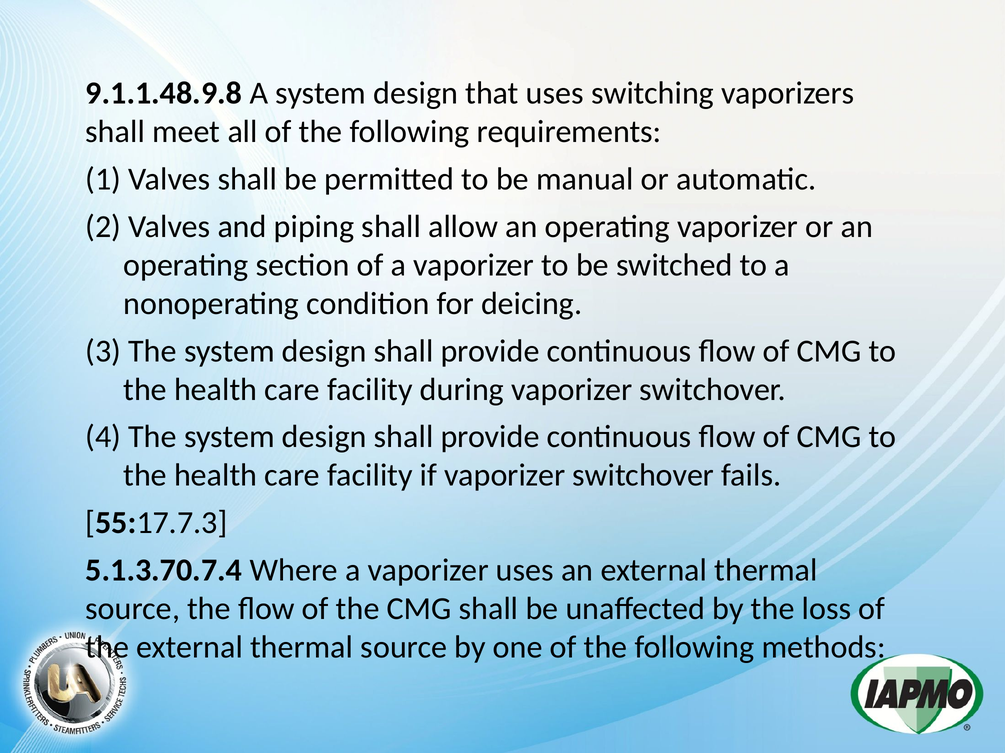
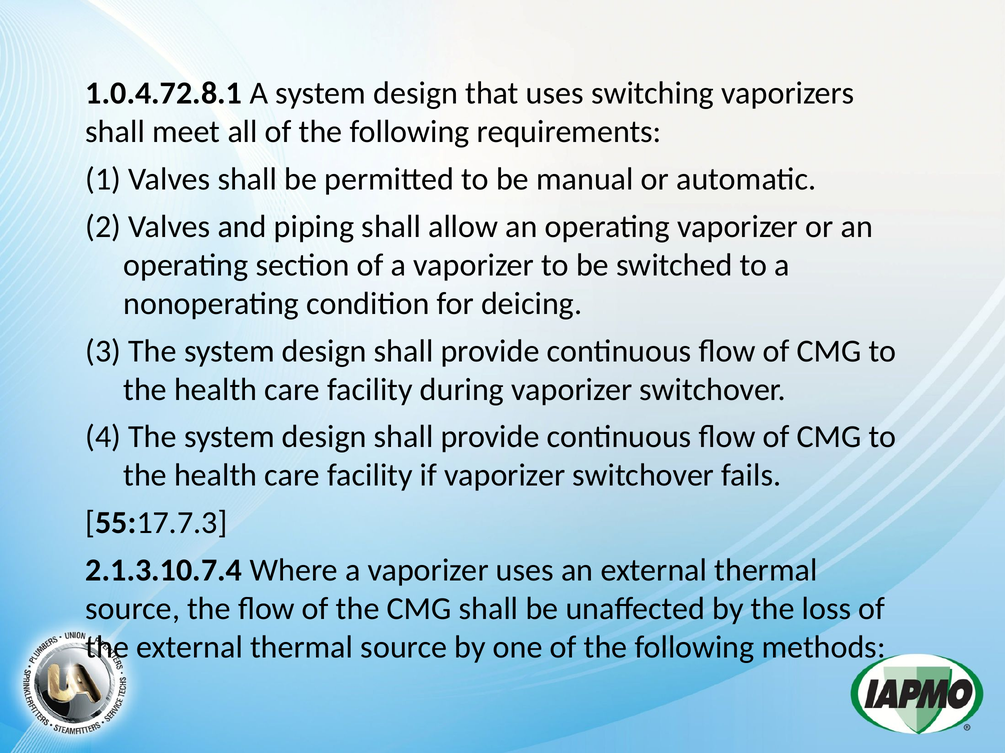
9.1.1.48.9.8: 9.1.1.48.9.8 -> 1.0.4.72.8.1
5.1.3.70.7.4: 5.1.3.70.7.4 -> 2.1.3.10.7.4
